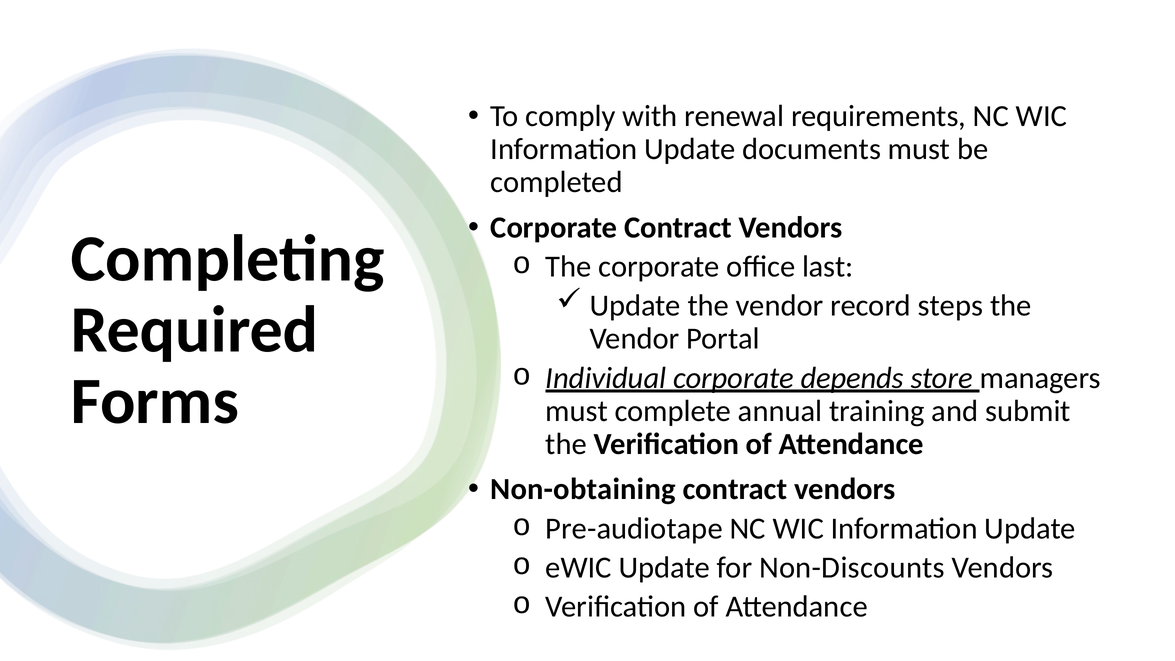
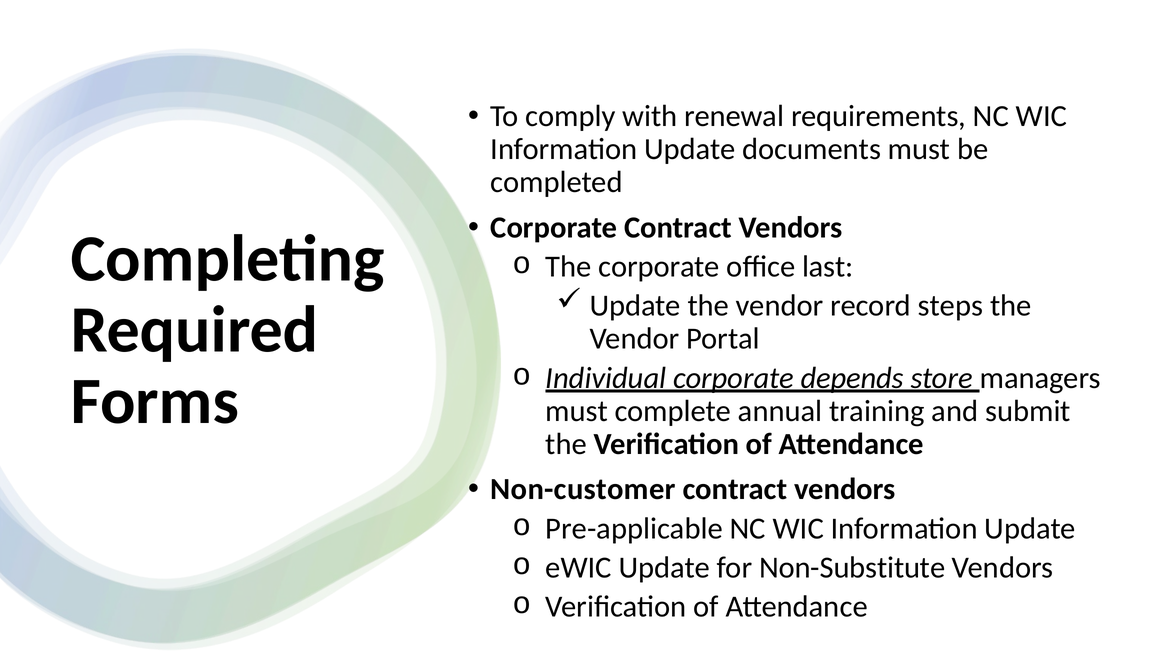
Non-obtaining: Non-obtaining -> Non-customer
Pre-audiotape: Pre-audiotape -> Pre-applicable
Non-Discounts: Non-Discounts -> Non-Substitute
